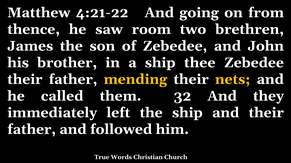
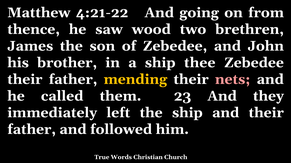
room: room -> wood
nets colour: yellow -> pink
32: 32 -> 23
